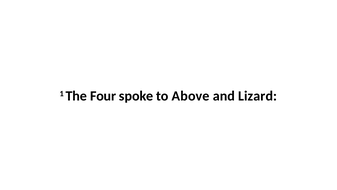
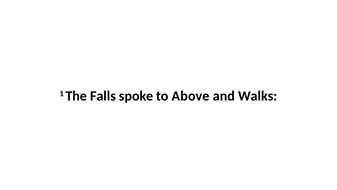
Four: Four -> Falls
Lizard: Lizard -> Walks
